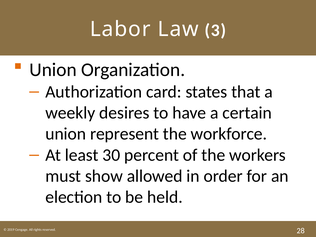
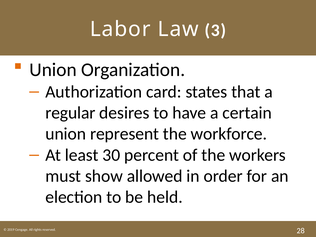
weekly: weekly -> regular
